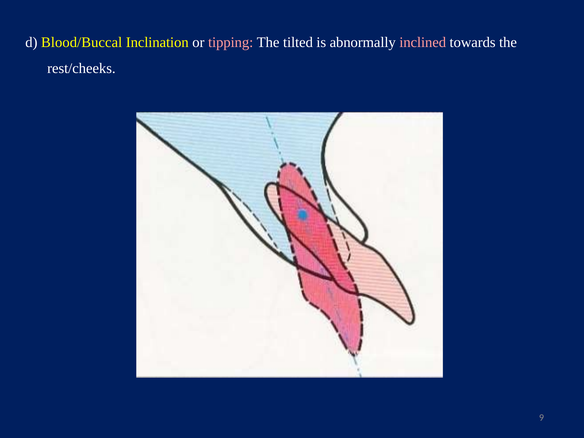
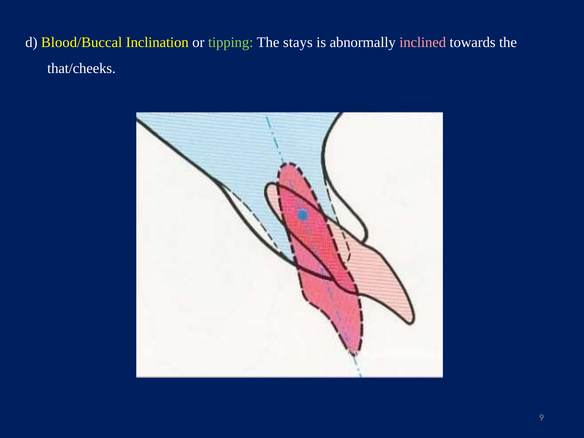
tipping colour: pink -> light green
tilted: tilted -> stays
rest/cheeks: rest/cheeks -> that/cheeks
